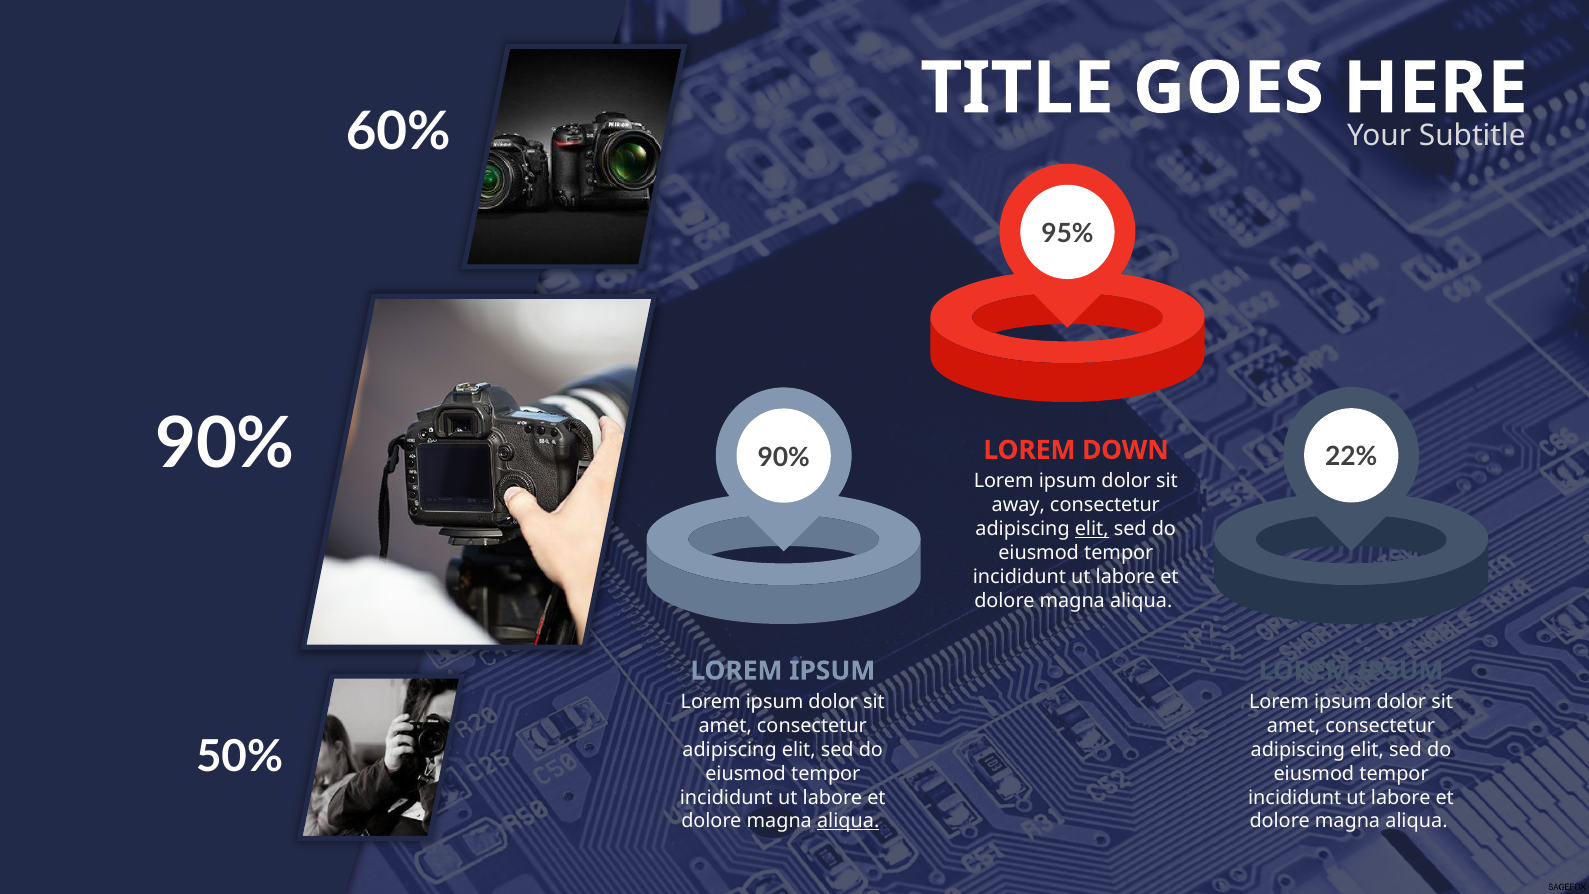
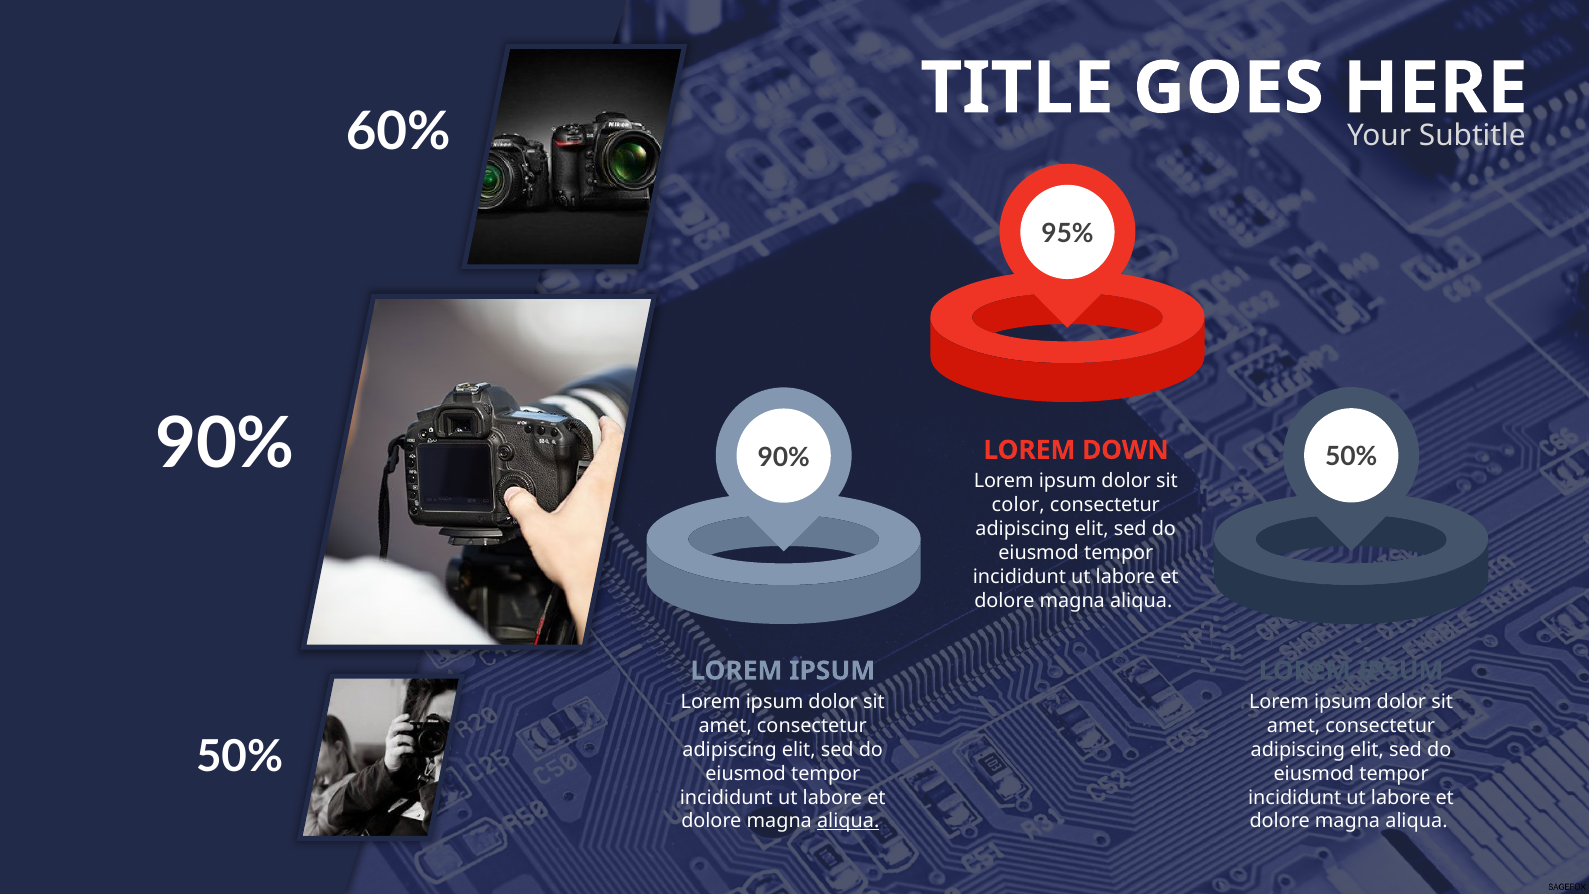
22% at (1351, 457): 22% -> 50%
away: away -> color
elit at (1092, 529) underline: present -> none
